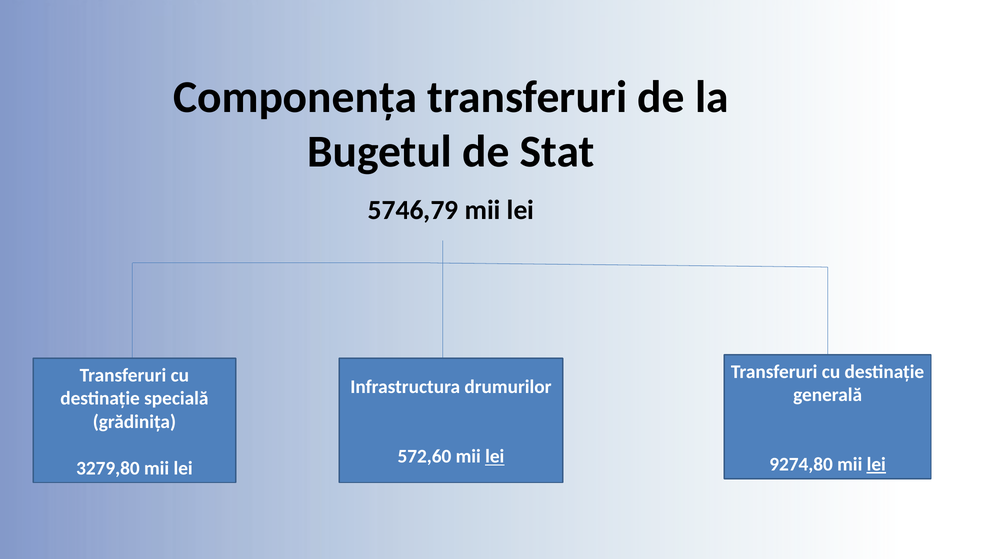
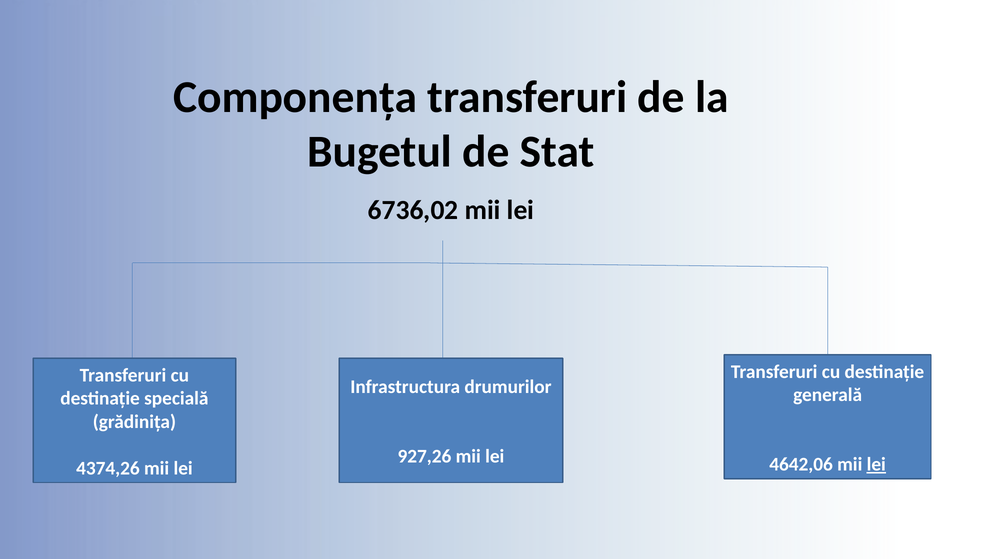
5746,79: 5746,79 -> 6736,02
572,60: 572,60 -> 927,26
lei at (495, 456) underline: present -> none
9274,80: 9274,80 -> 4642,06
3279,80: 3279,80 -> 4374,26
